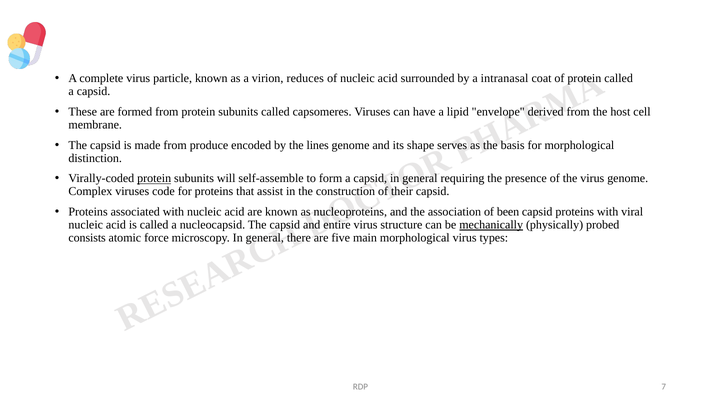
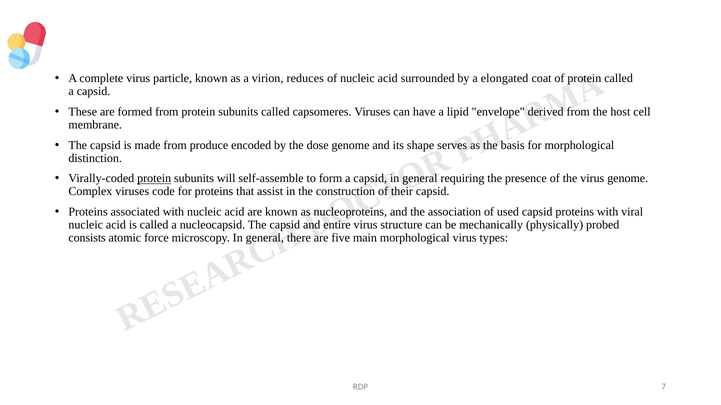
intranasal: intranasal -> elongated
lines: lines -> dose
been: been -> used
mechanically underline: present -> none
